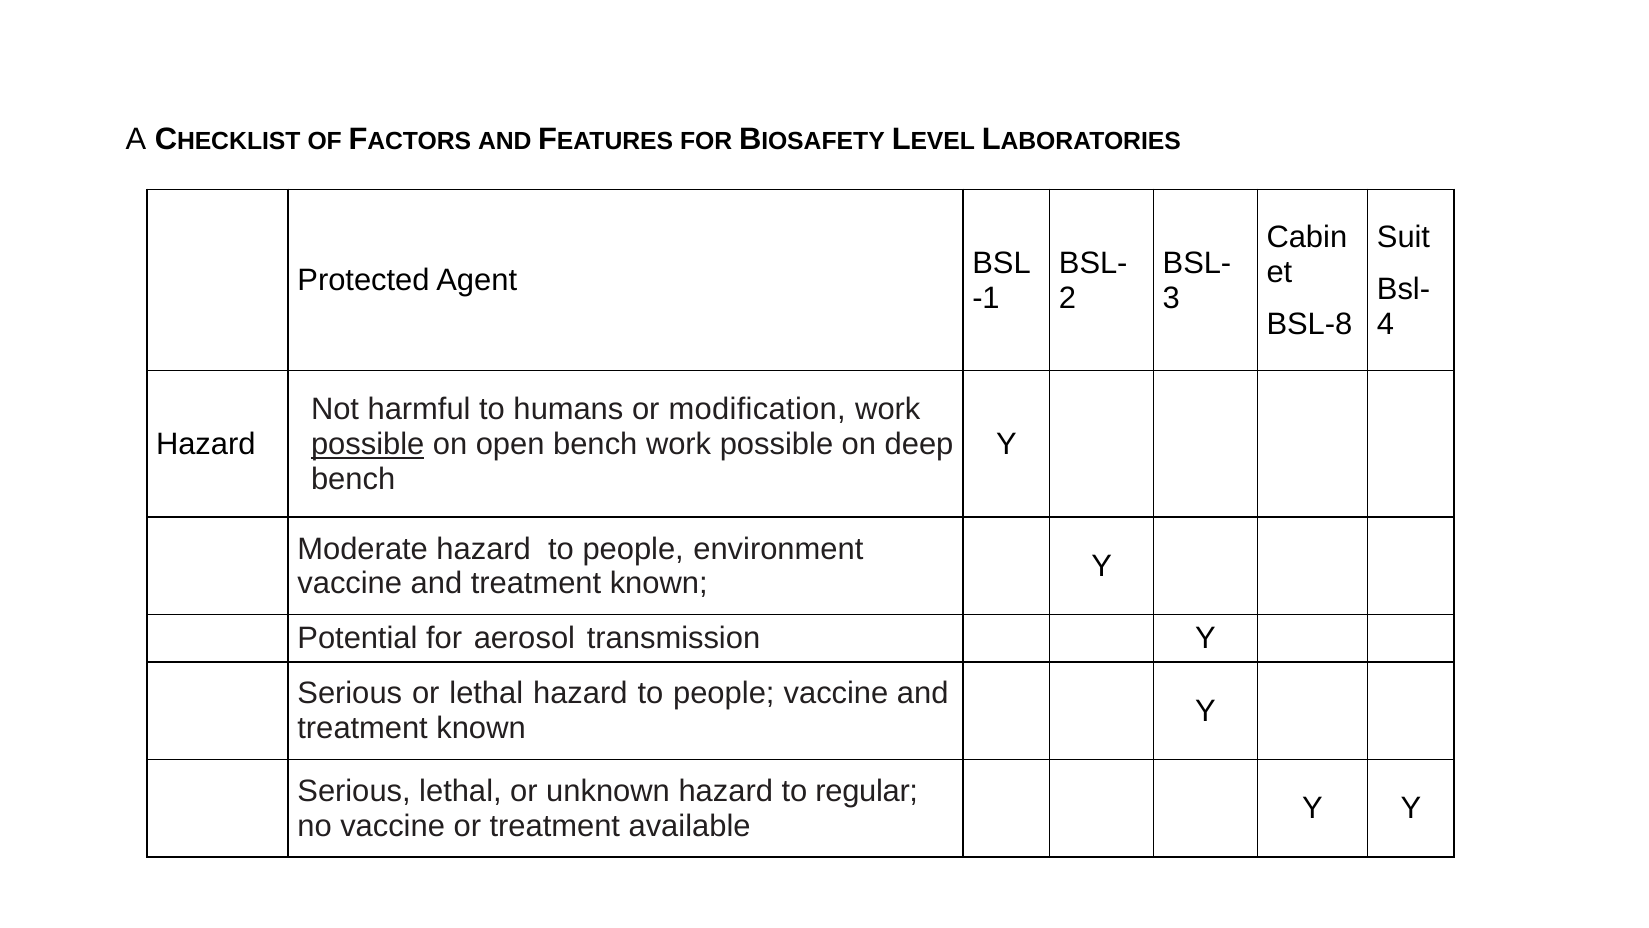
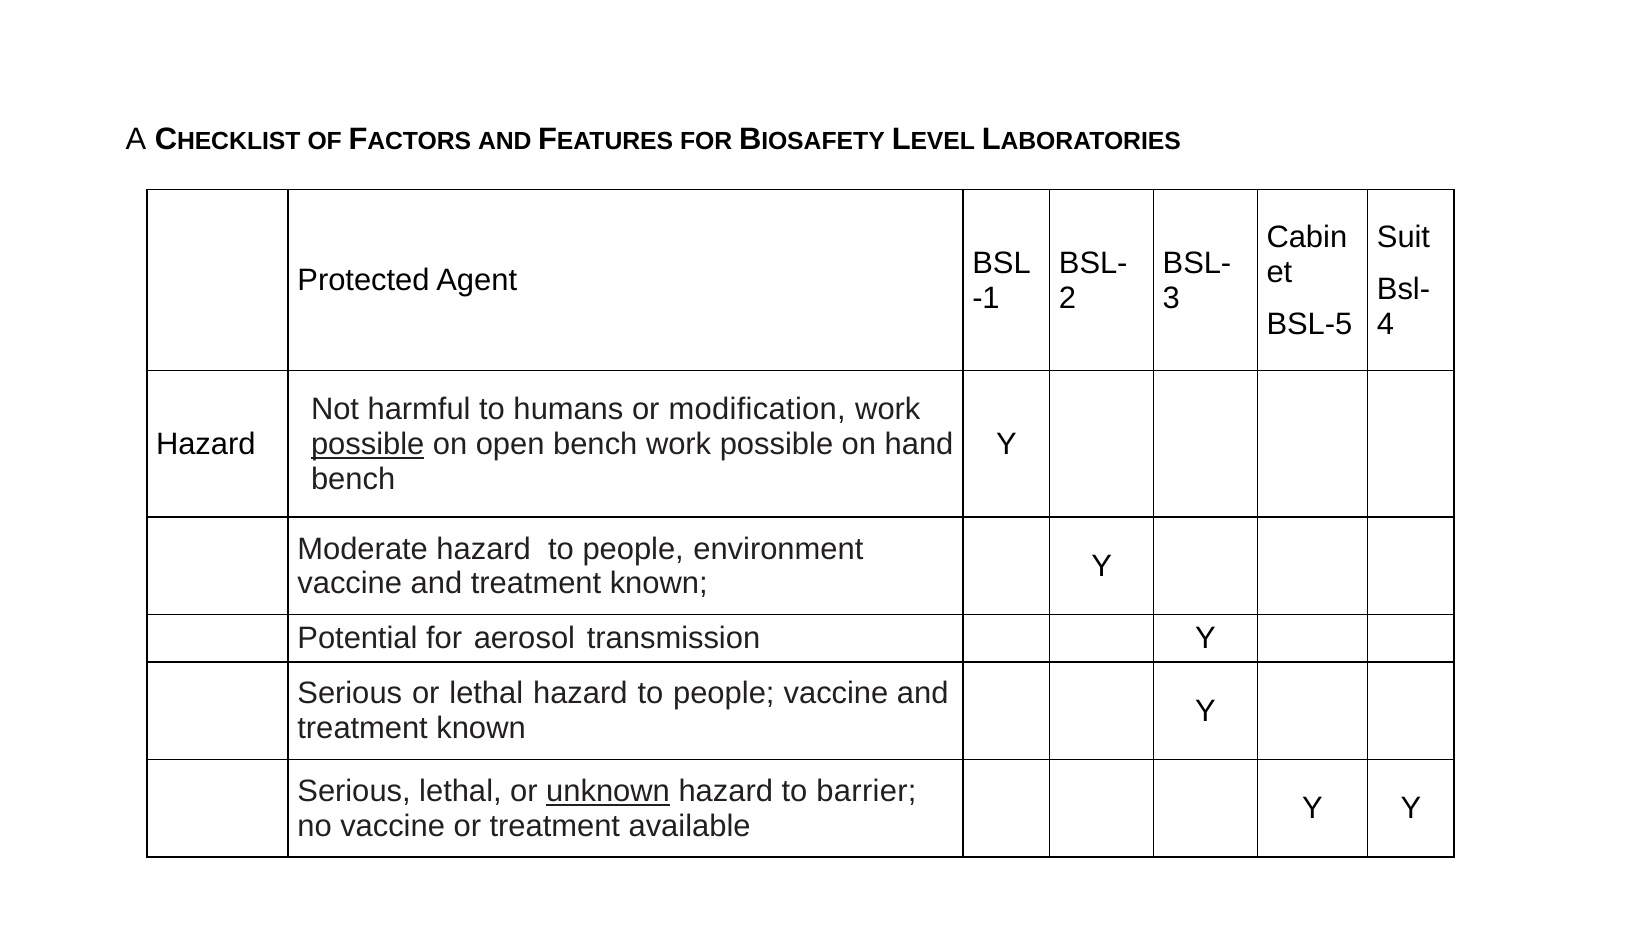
BSL-8: BSL-8 -> BSL-5
deep: deep -> hand
unknown underline: none -> present
regular: regular -> barrier
